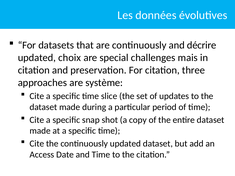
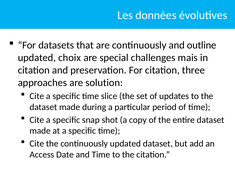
décrire: décrire -> outline
système: système -> solution
